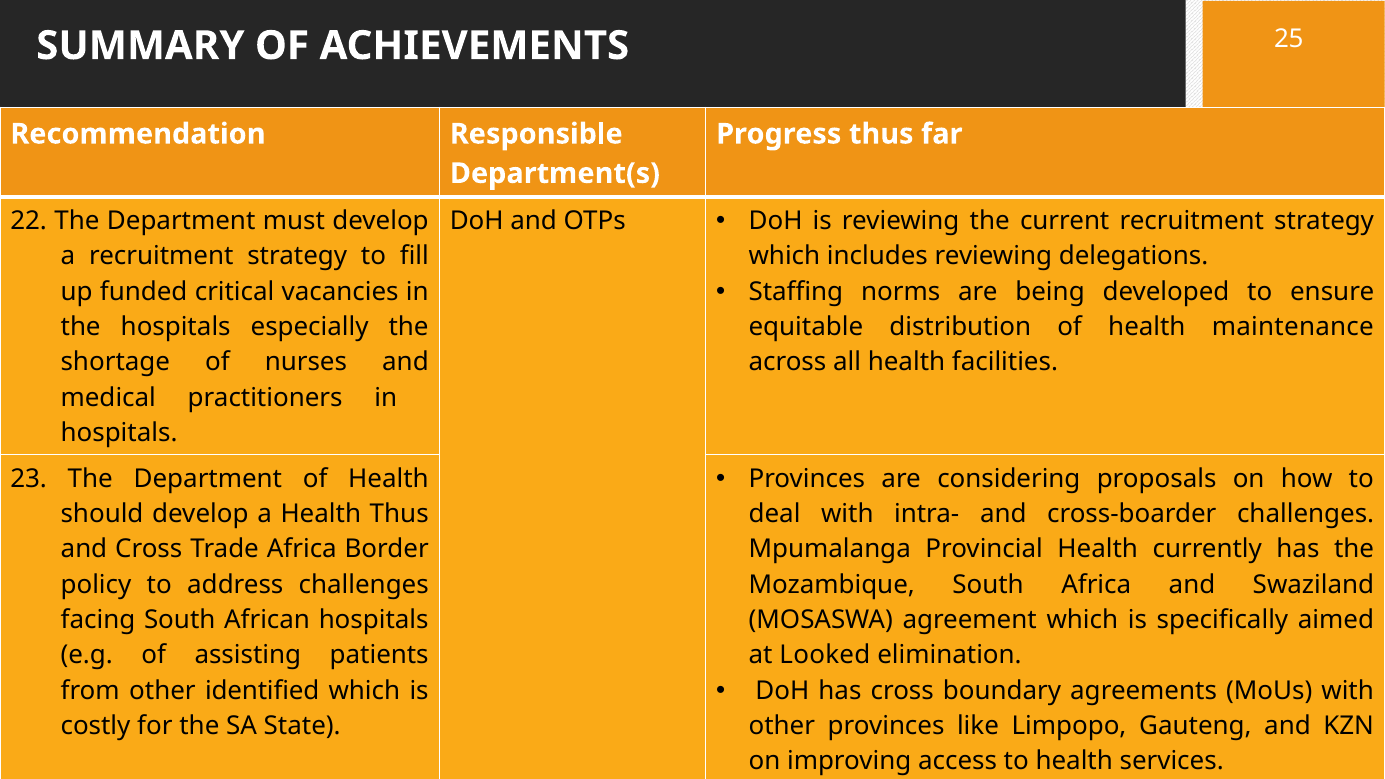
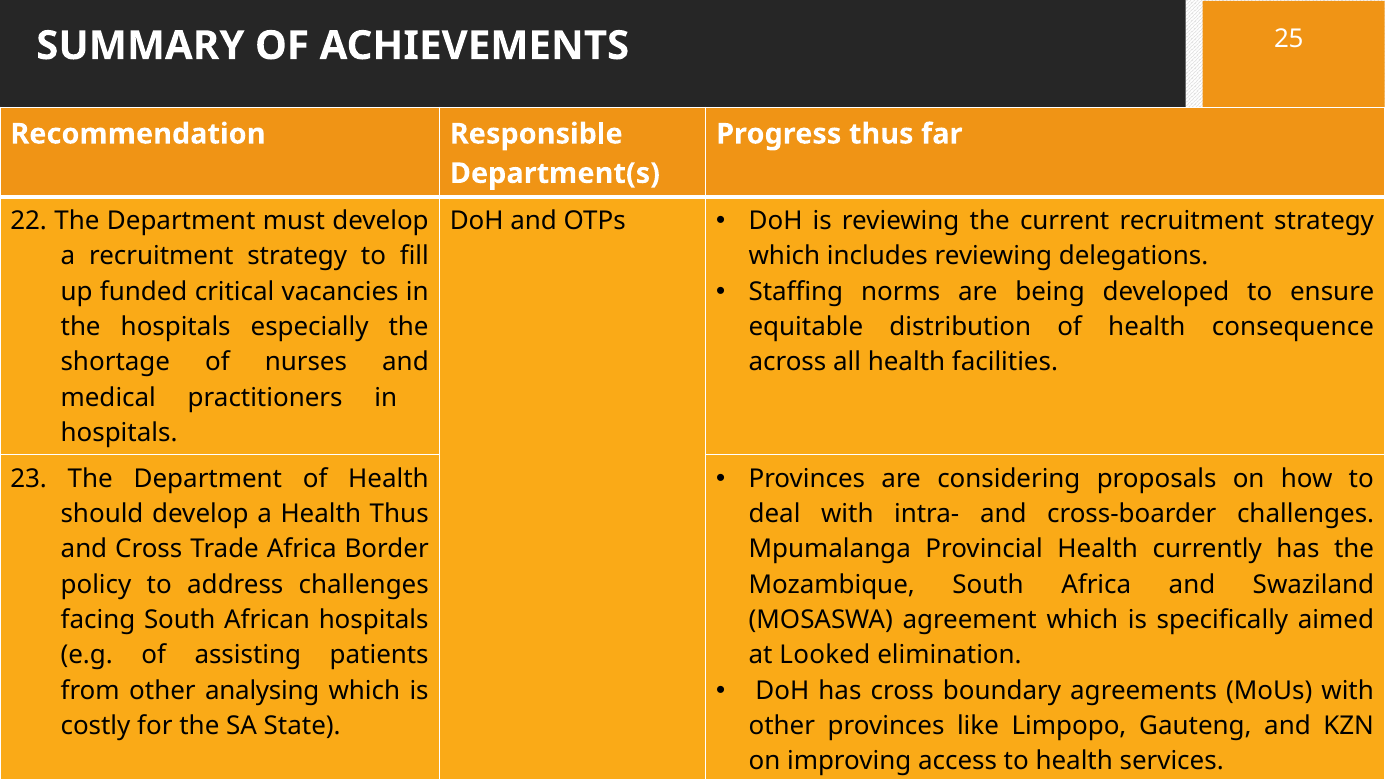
maintenance: maintenance -> consequence
identified: identified -> analysing
